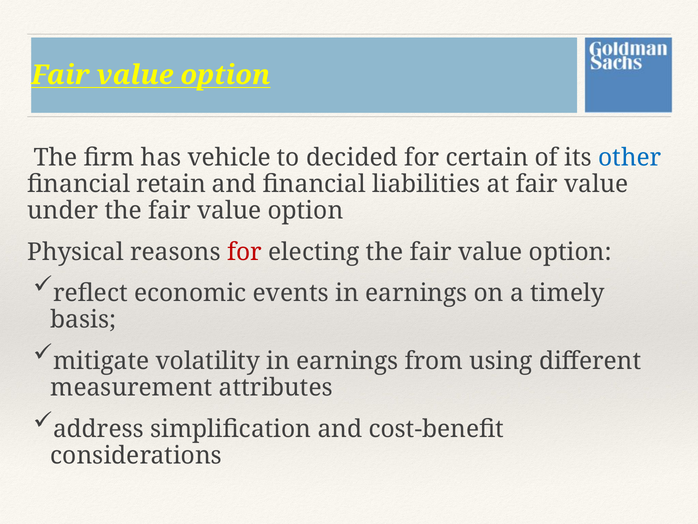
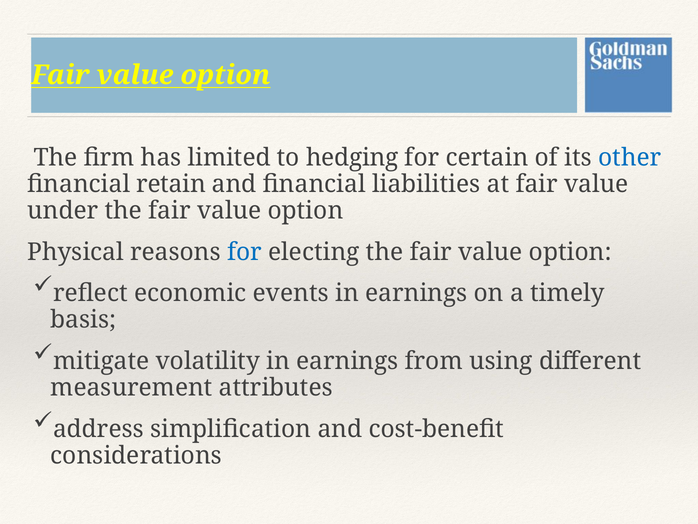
vehicle: vehicle -> limited
decided: decided -> hedging
for at (244, 252) colour: red -> blue
